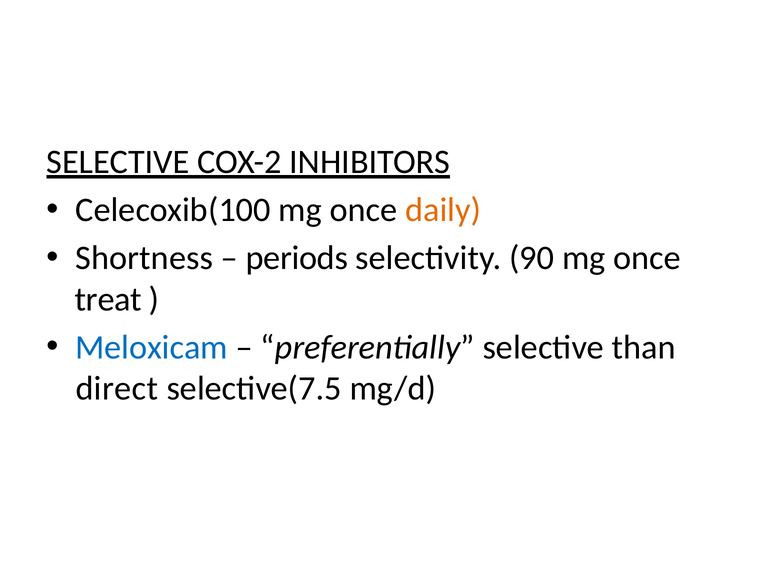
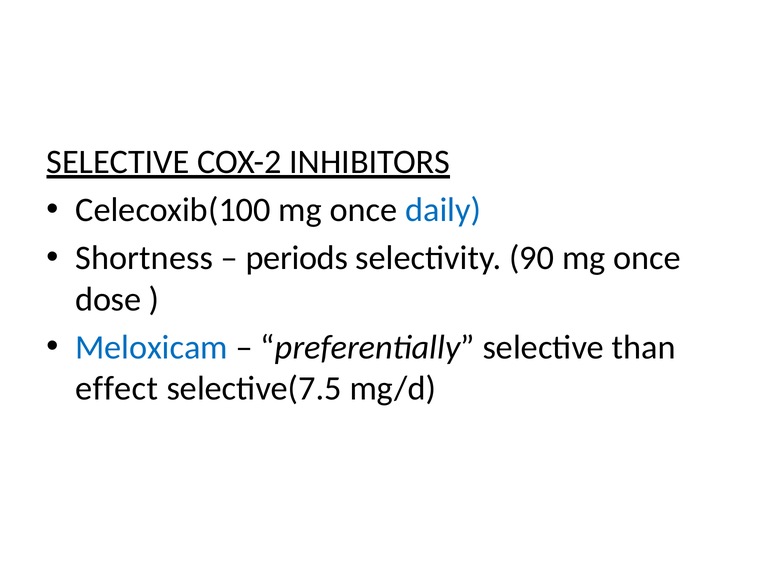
daily colour: orange -> blue
treat: treat -> dose
direct: direct -> effect
